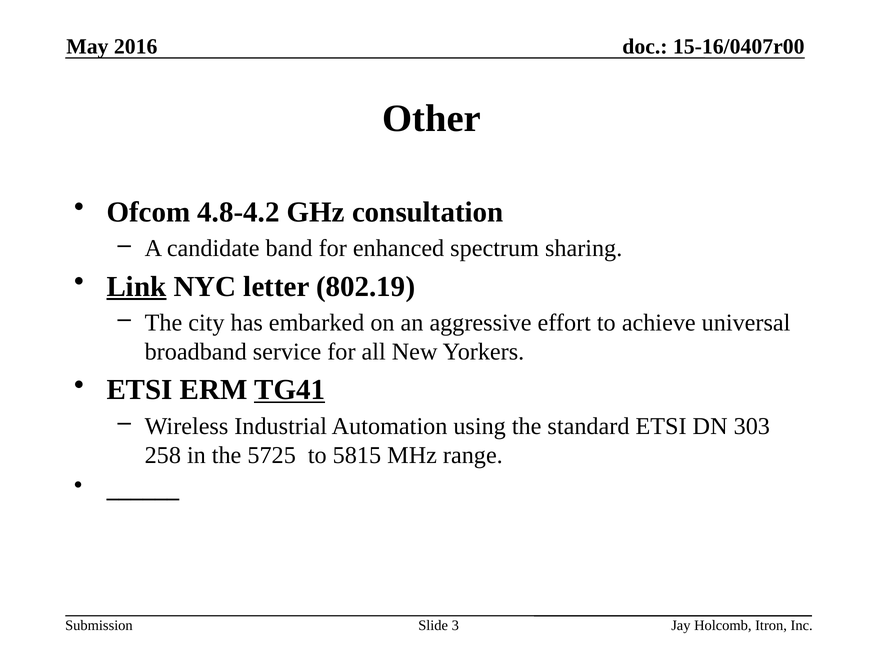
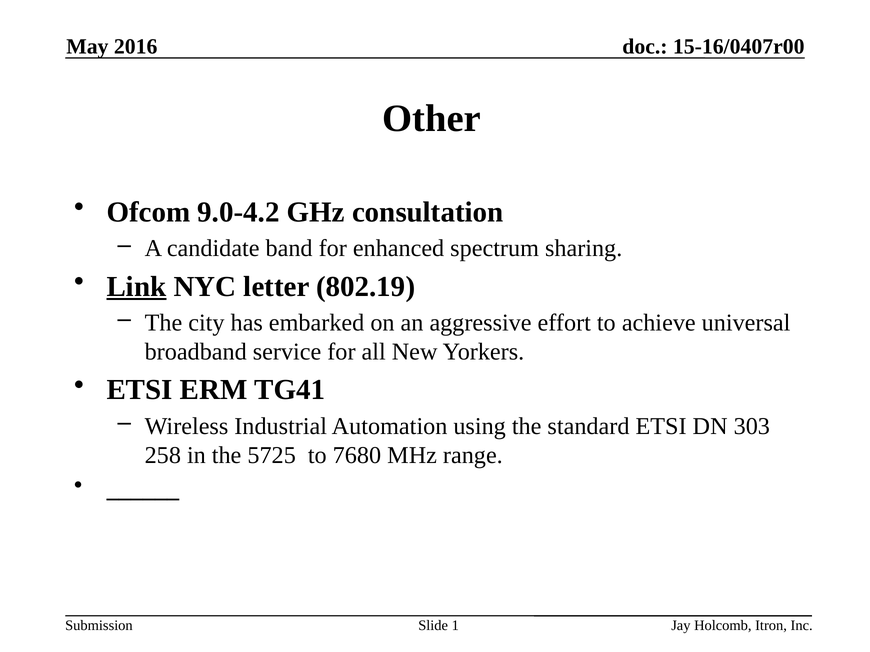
4.8-4.2: 4.8-4.2 -> 9.0-4.2
TG41 underline: present -> none
5815: 5815 -> 7680
3: 3 -> 1
